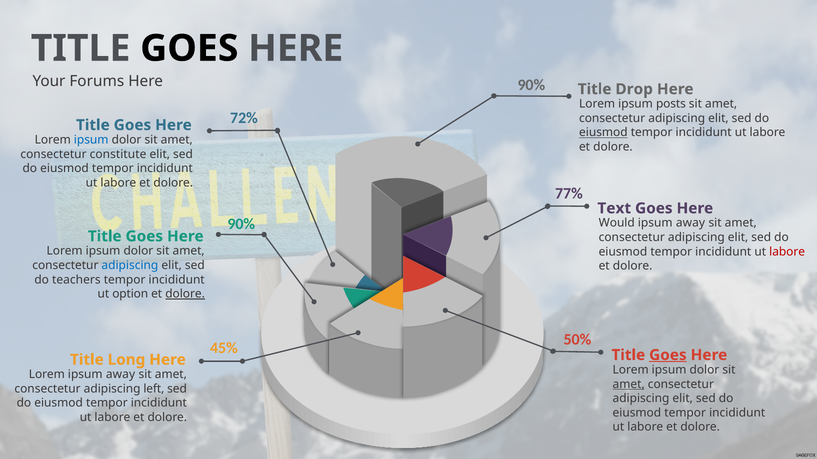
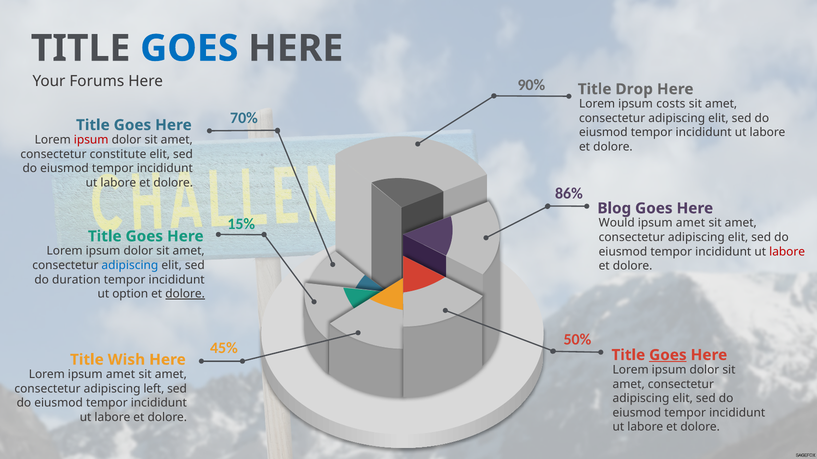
GOES at (189, 48) colour: black -> blue
posts: posts -> costs
72%: 72% -> 70%
eiusmod at (603, 133) underline: present -> none
ipsum at (91, 140) colour: blue -> red
77%: 77% -> 86%
Text: Text -> Blog
90% at (241, 224): 90% -> 15%
away at (690, 223): away -> amet
teachers: teachers -> duration
Long: Long -> Wish
Lorem ipsum away: away -> amet
amet at (629, 385) underline: present -> none
